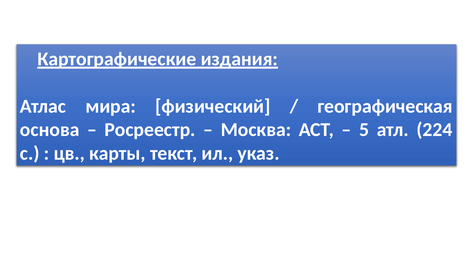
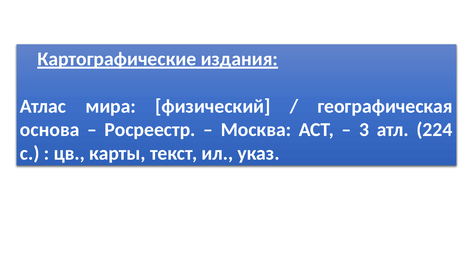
5: 5 -> 3
